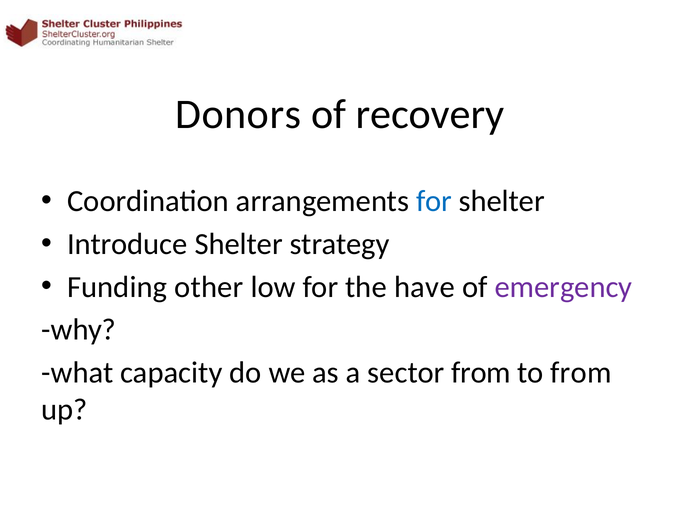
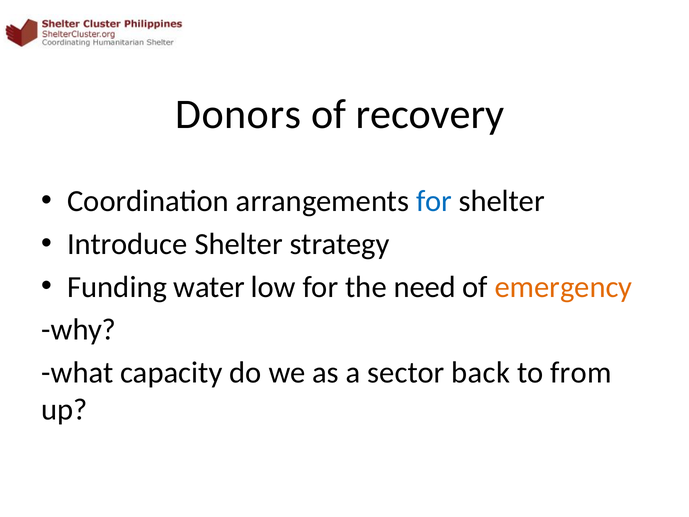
other: other -> water
have: have -> need
emergency colour: purple -> orange
sector from: from -> back
